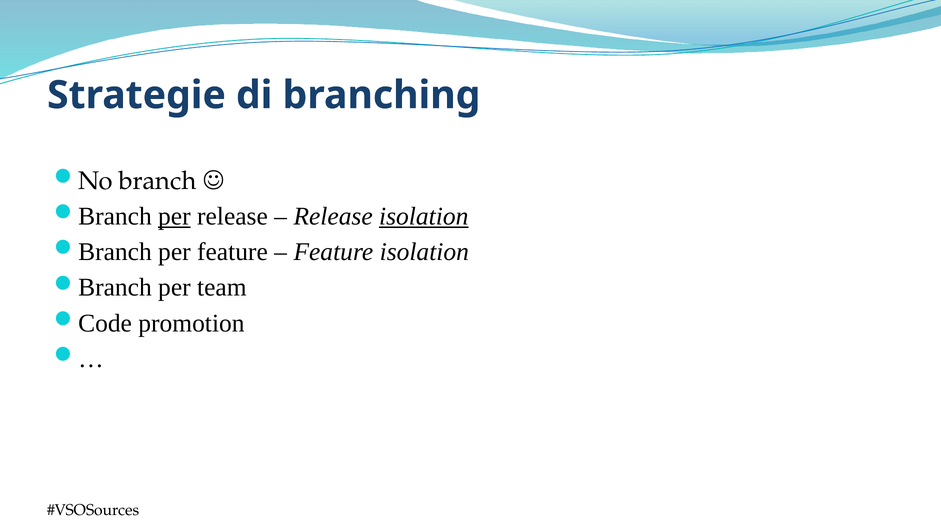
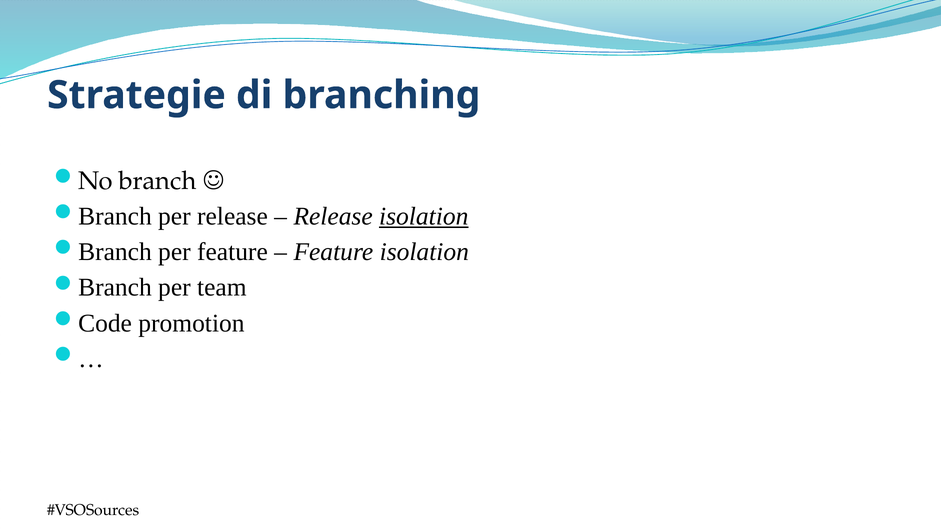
per at (174, 216) underline: present -> none
